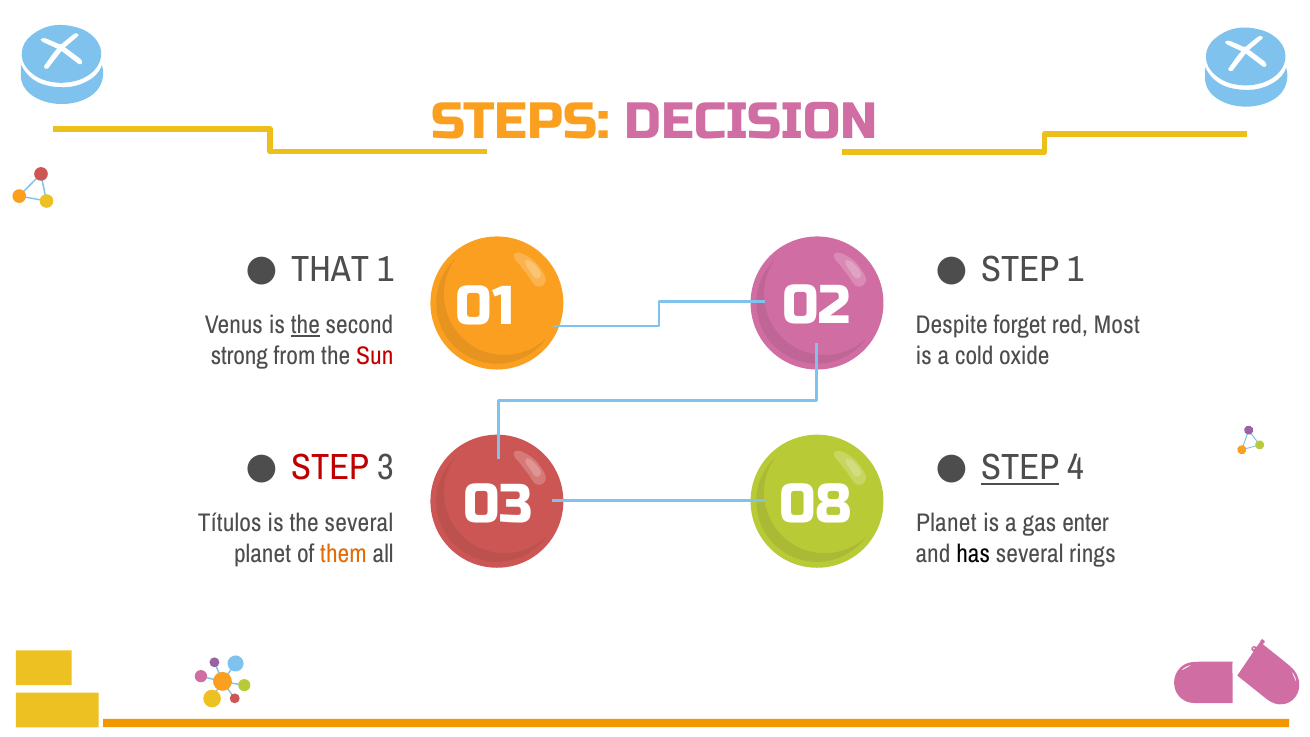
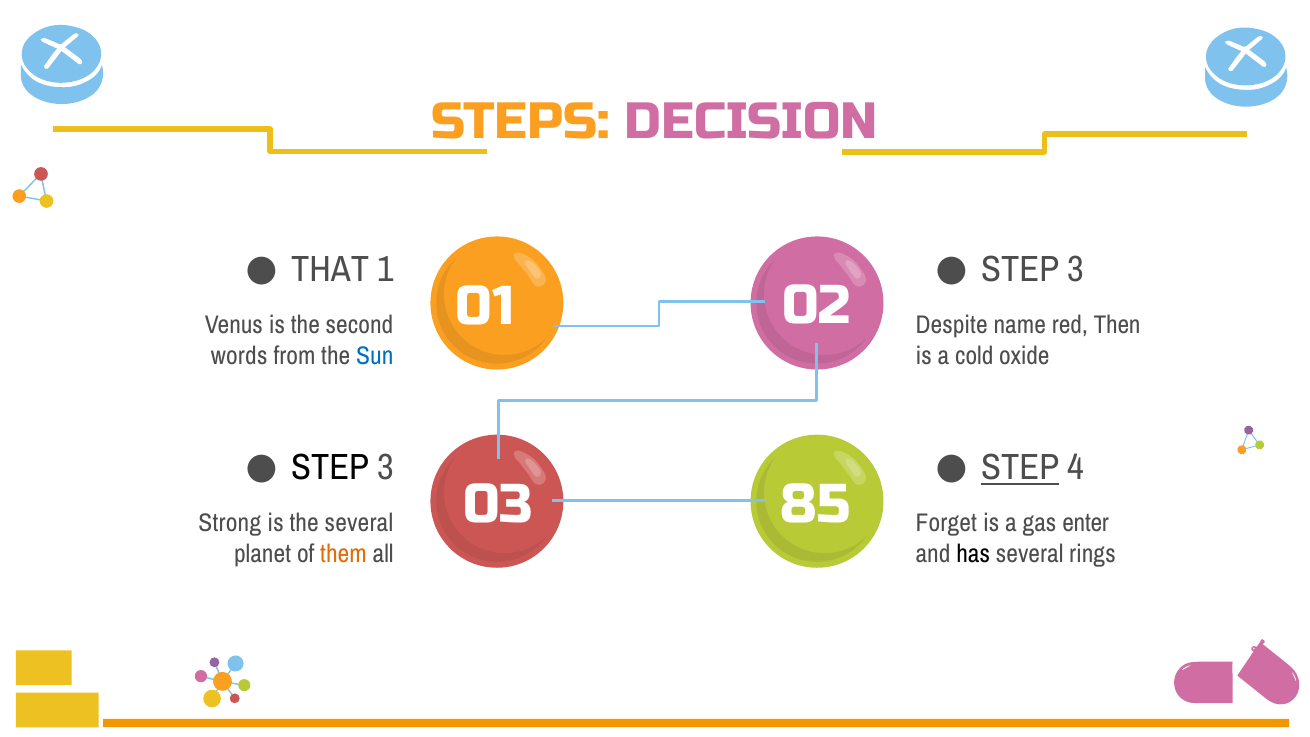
1 at (1075, 270): 1 -> 3
the at (305, 325) underline: present -> none
forget: forget -> name
Most: Most -> Then
strong: strong -> words
Sun colour: red -> blue
STEP at (330, 468) colour: red -> black
08: 08 -> 85
Títulos: Títulos -> Strong
Planet at (946, 523): Planet -> Forget
